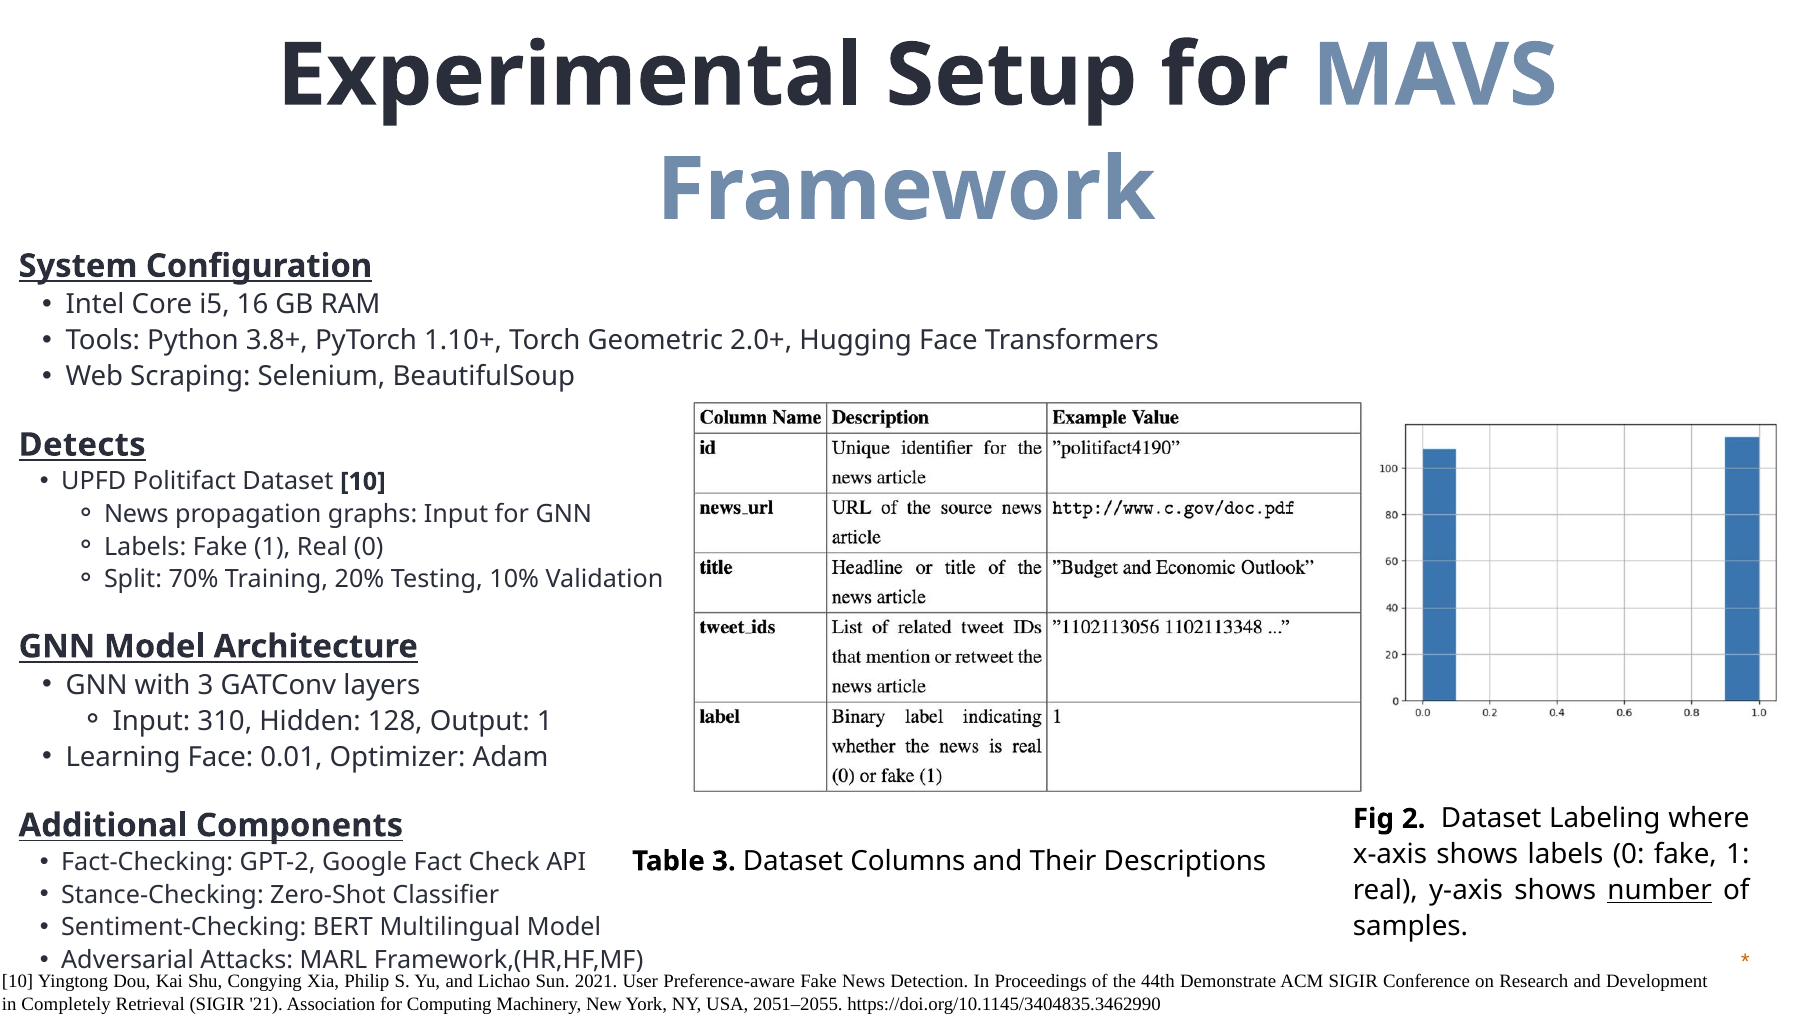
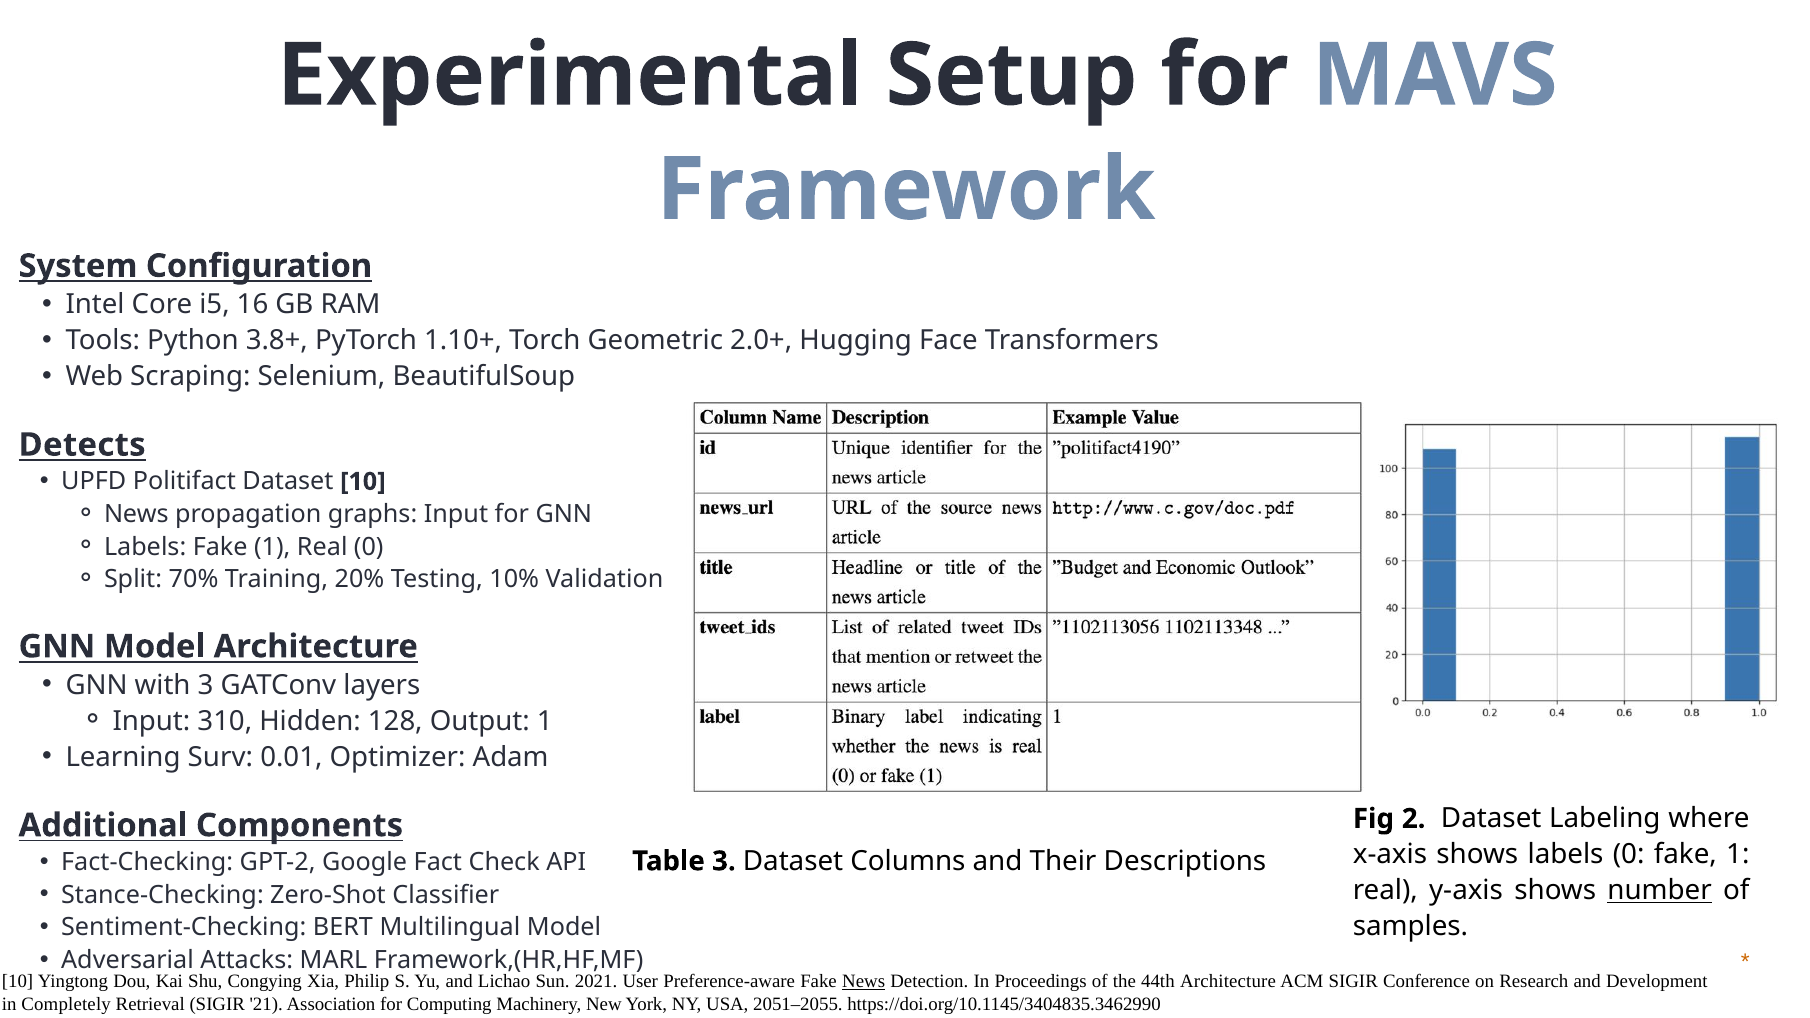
Learning Face: Face -> Surv
News at (864, 982) underline: none -> present
44th Demonstrate: Demonstrate -> Architecture
